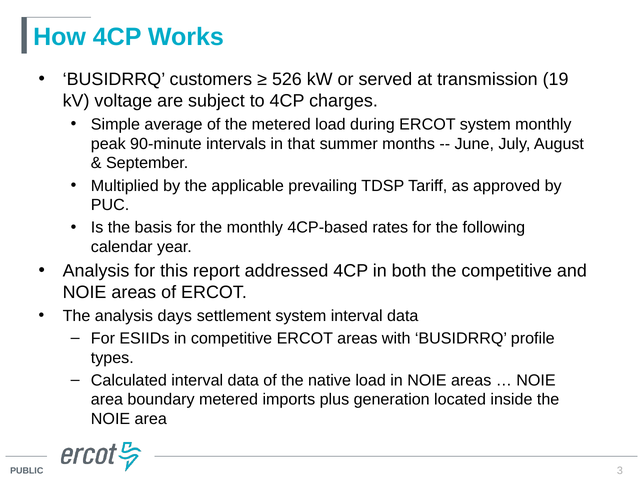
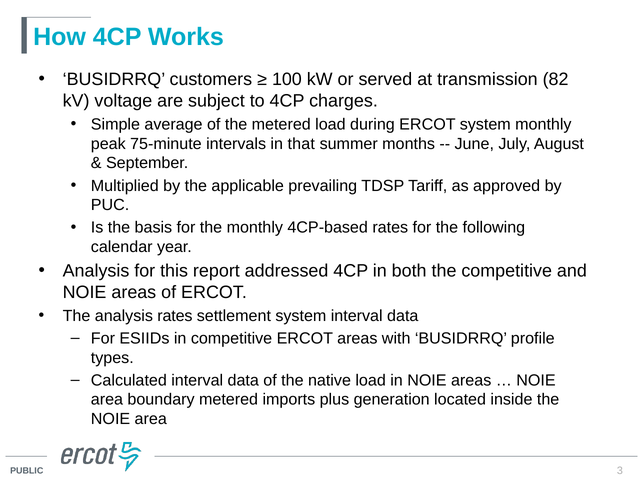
526: 526 -> 100
19: 19 -> 82
90-minute: 90-minute -> 75-minute
analysis days: days -> rates
